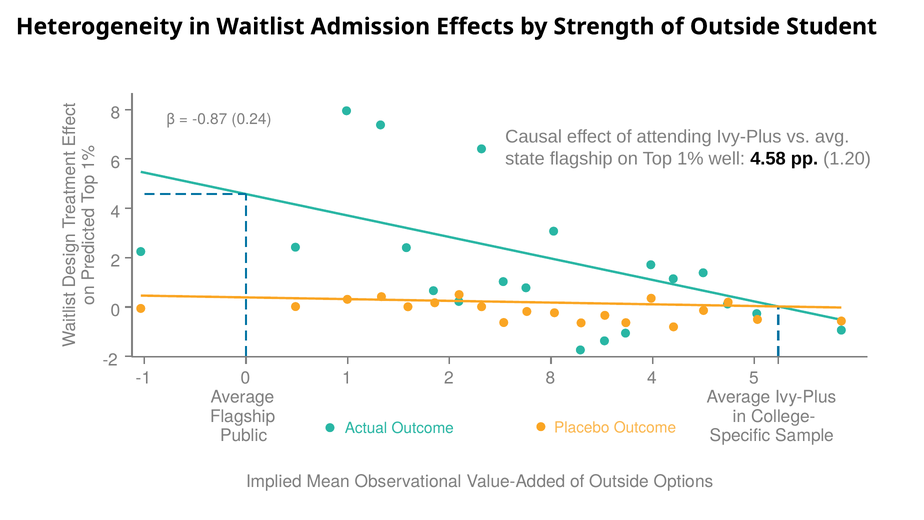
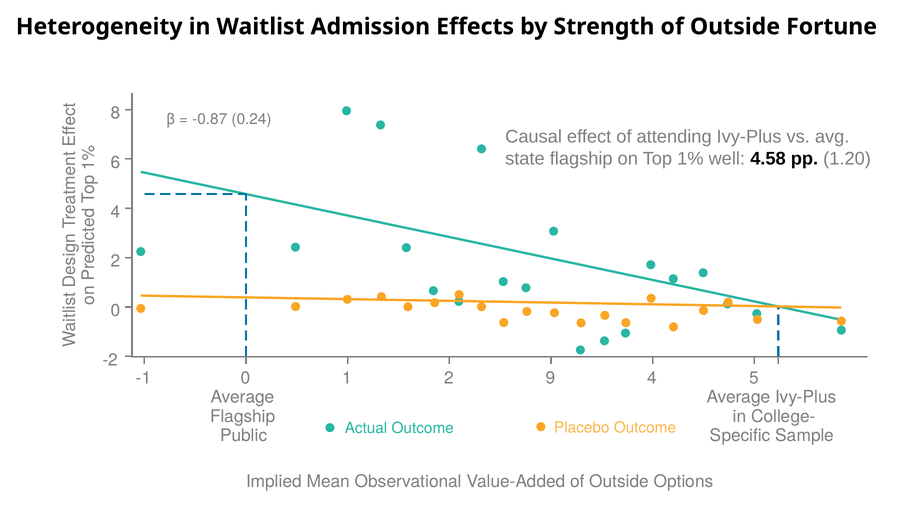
Student: Student -> Fortune
2 8: 8 -> 9
